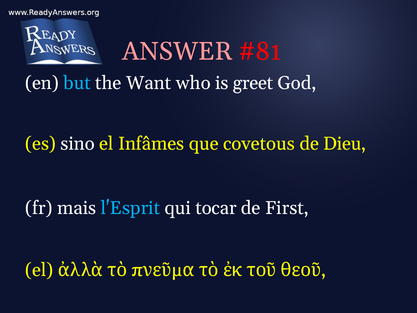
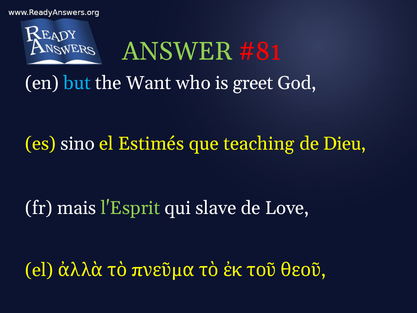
ANSWER colour: pink -> light green
Infâmes: Infâmes -> Estimés
covetous: covetous -> teaching
l'Esprit colour: light blue -> light green
tocar: tocar -> slave
First: First -> Love
